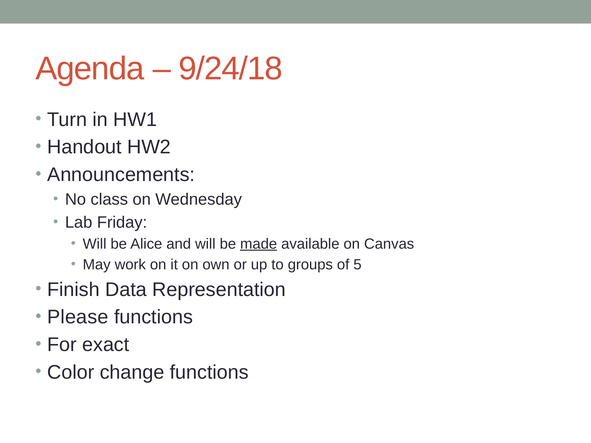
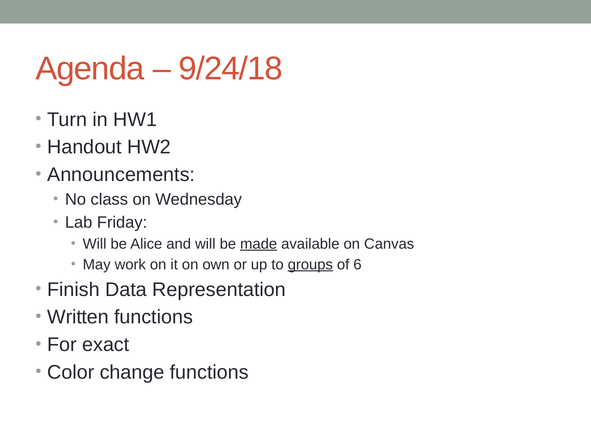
groups underline: none -> present
5: 5 -> 6
Please: Please -> Written
